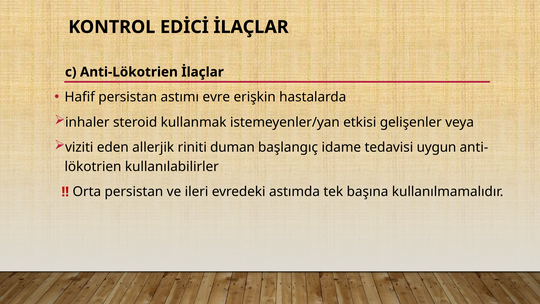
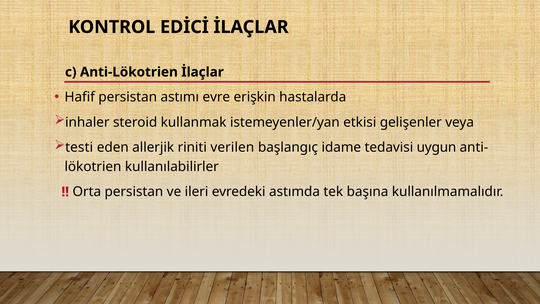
viziti: viziti -> testi
duman: duman -> verilen
